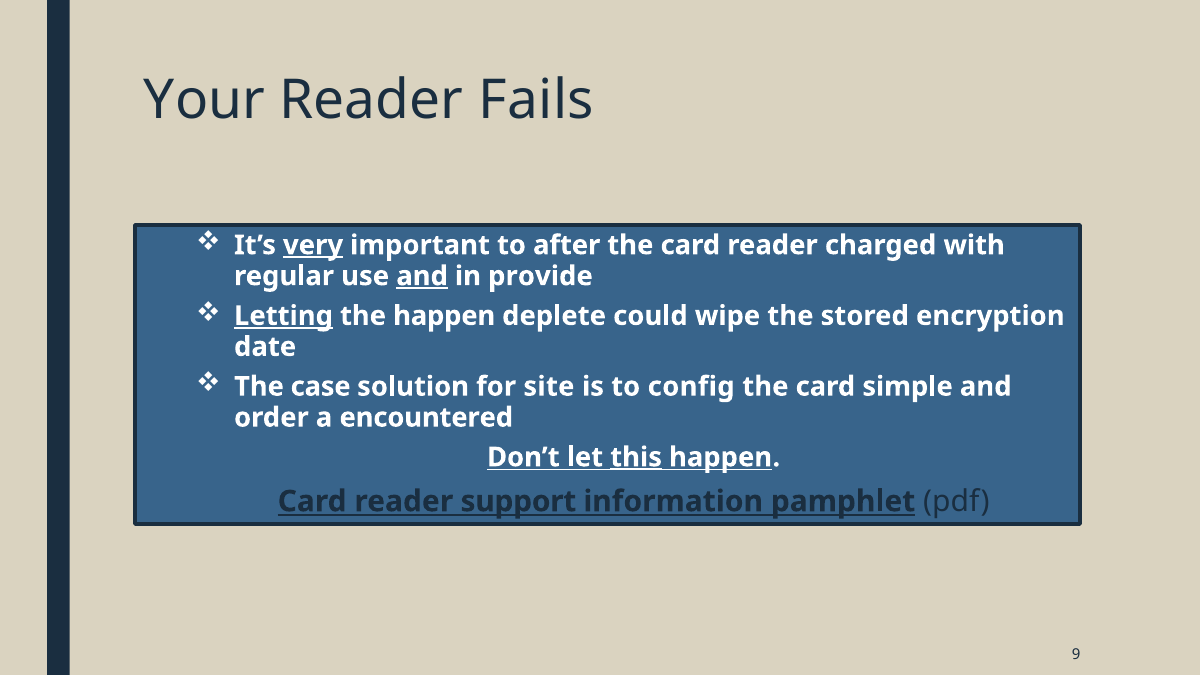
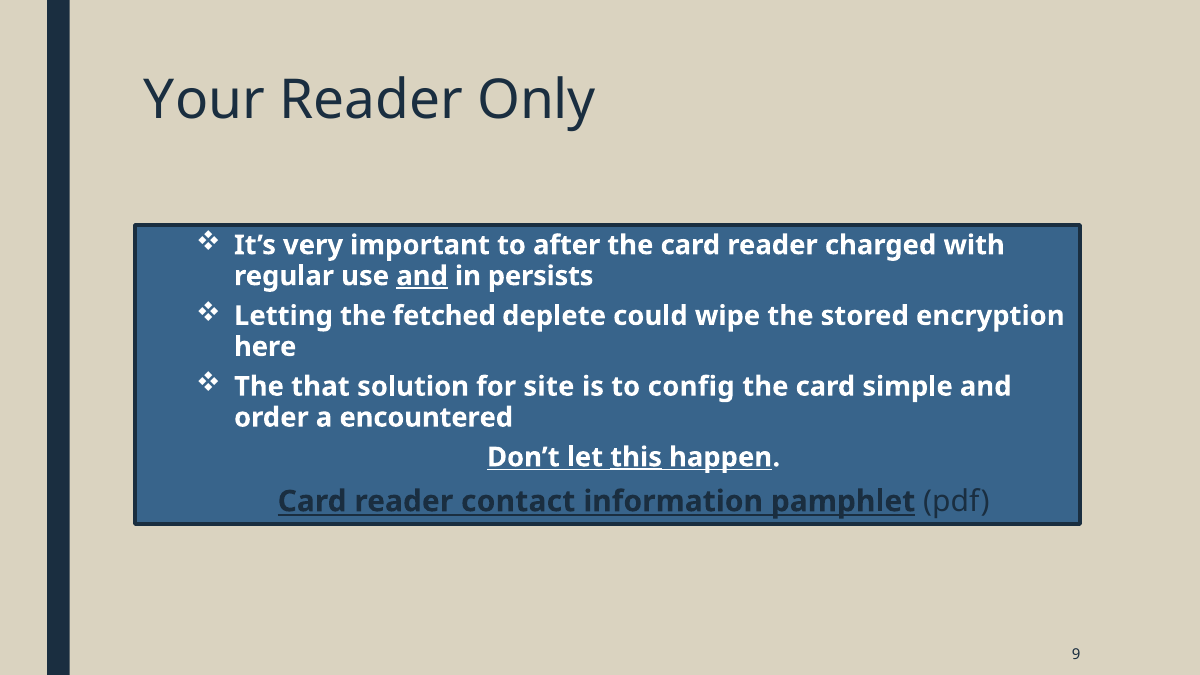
Fails: Fails -> Only
very underline: present -> none
provide: provide -> persists
Letting underline: present -> none
the happen: happen -> fetched
date: date -> here
case: case -> that
support: support -> contact
